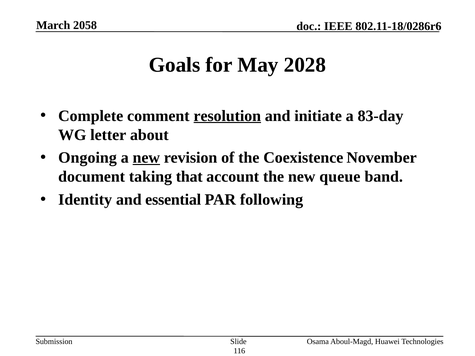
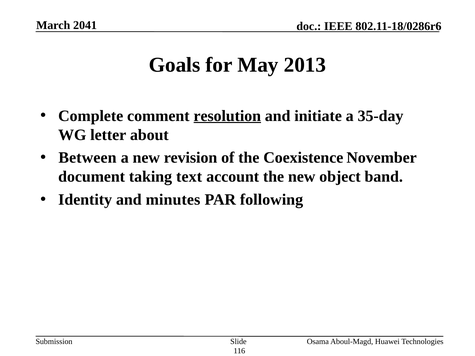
2058: 2058 -> 2041
2028: 2028 -> 2013
83-day: 83-day -> 35-day
Ongoing: Ongoing -> Between
new at (146, 158) underline: present -> none
that: that -> text
queue: queue -> object
essential: essential -> minutes
